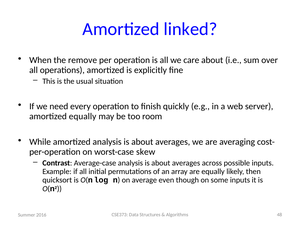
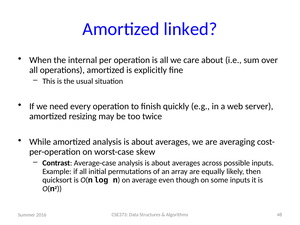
remove: remove -> internal
amortized equally: equally -> resizing
room: room -> twice
